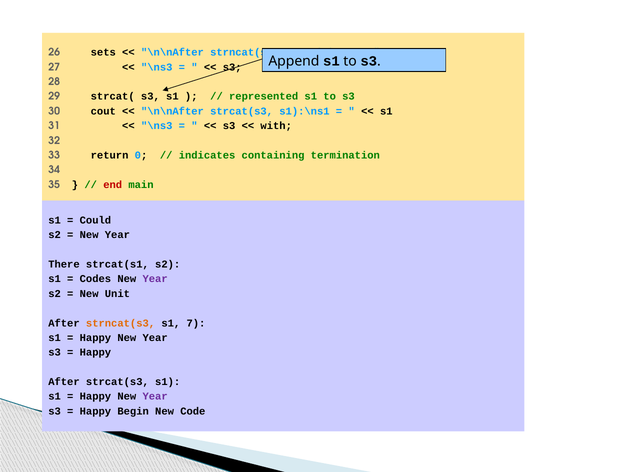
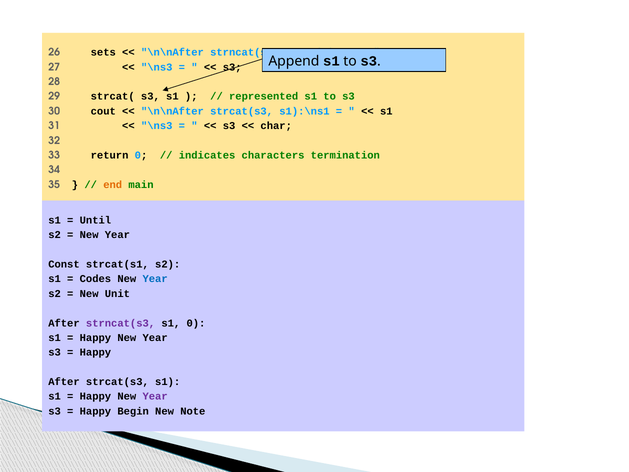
with: with -> char
containing: containing -> characters
end colour: red -> orange
Could: Could -> Until
There: There -> Const
Year at (155, 279) colour: purple -> blue
strncat(s3 at (121, 323) colour: orange -> purple
s1 7: 7 -> 0
Code: Code -> Note
